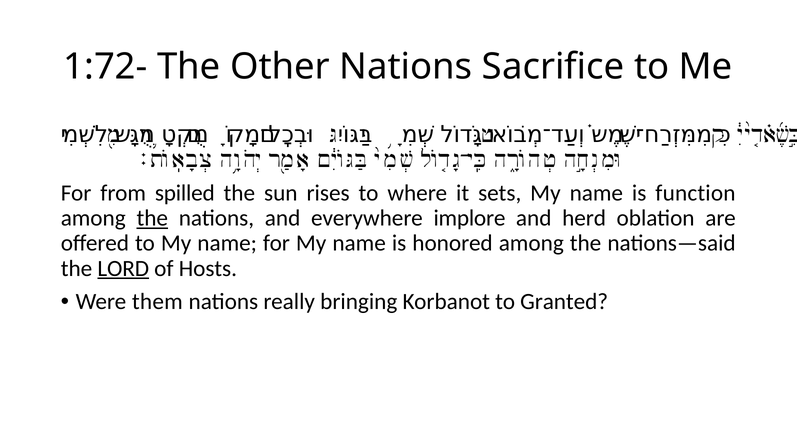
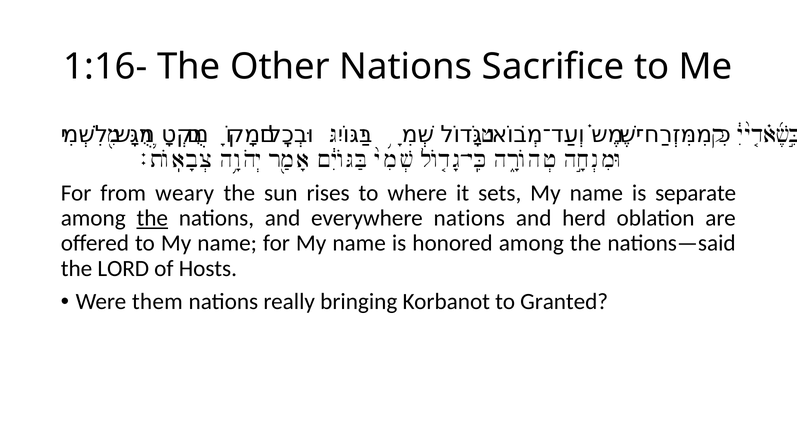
1:72-: 1:72- -> 1:16-
spilled: spilled -> weary
function: function -> separate
everywhere implore: implore -> nations
LORD underline: present -> none
